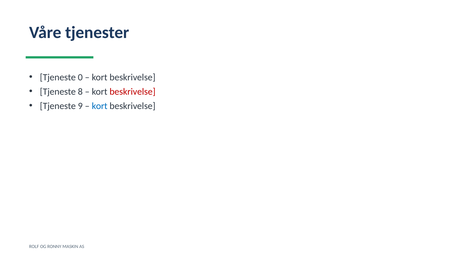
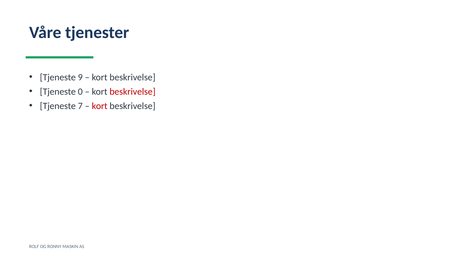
0: 0 -> 9
8: 8 -> 0
9: 9 -> 7
kort at (100, 106) colour: blue -> red
